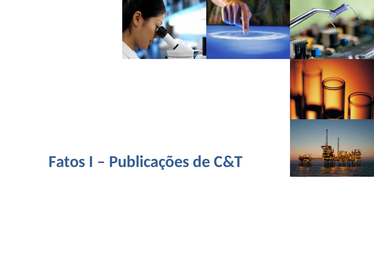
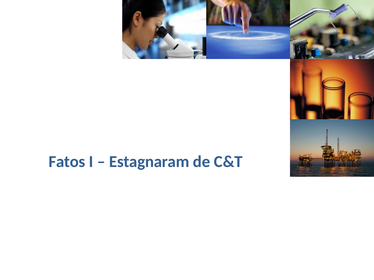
Publicações: Publicações -> Estagnaram
